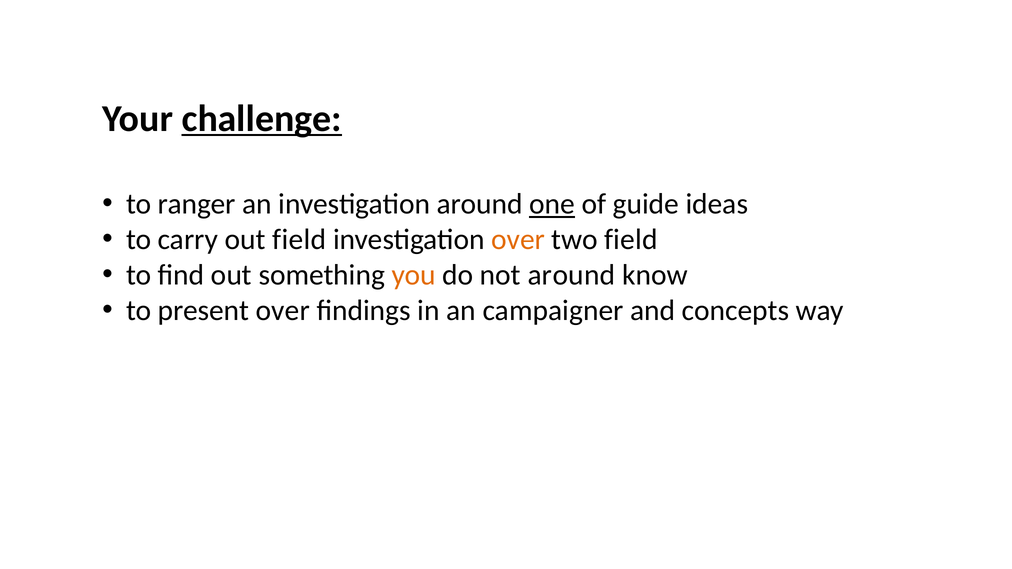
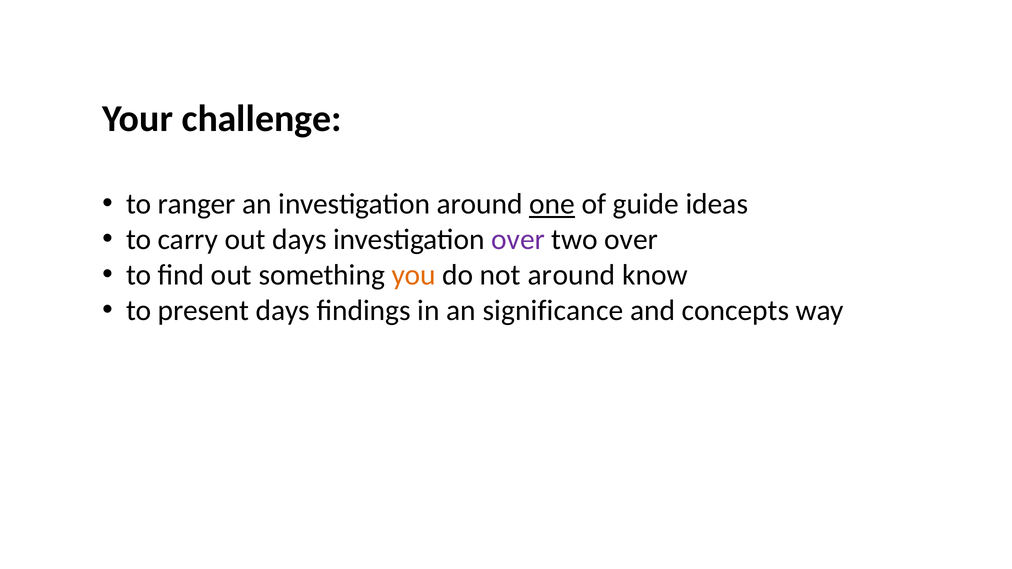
challenge underline: present -> none
out field: field -> days
over at (518, 240) colour: orange -> purple
two field: field -> over
present over: over -> days
campaigner: campaigner -> significance
